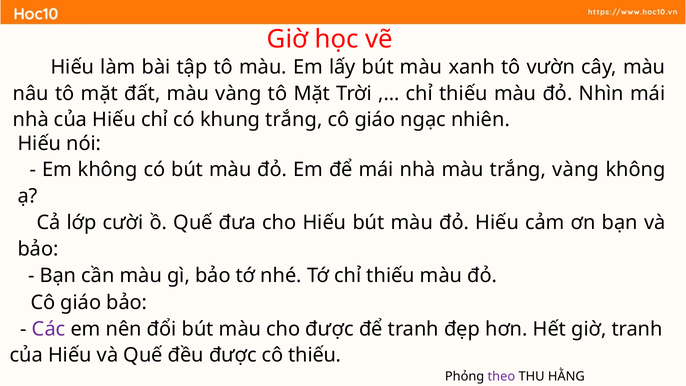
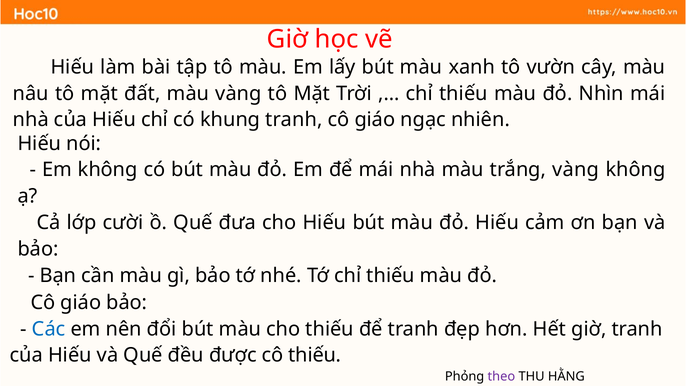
khung trắng: trắng -> tranh
Các colour: purple -> blue
cho được: được -> thiếu
